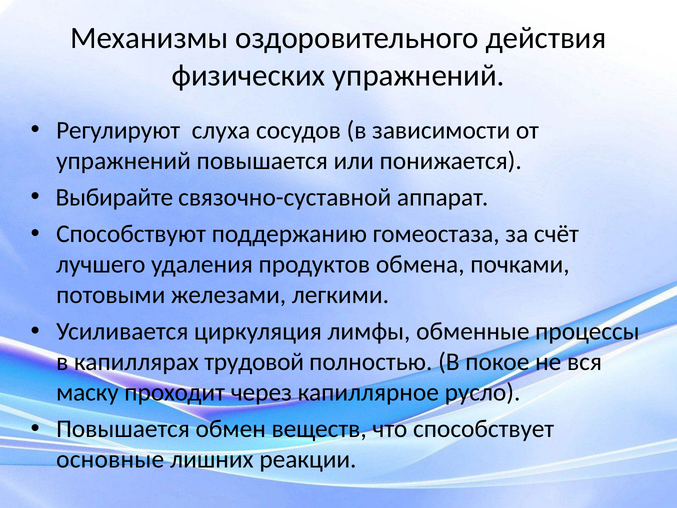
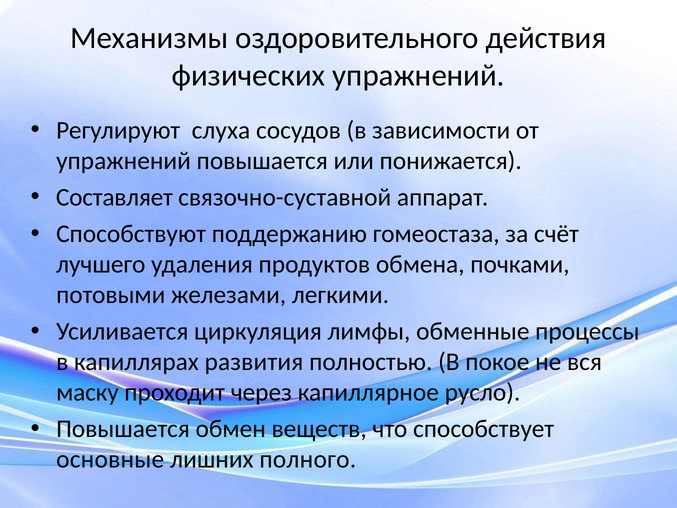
Выбирайте: Выбирайте -> Составляет
трудовой: трудовой -> развития
реакции: реакции -> полного
